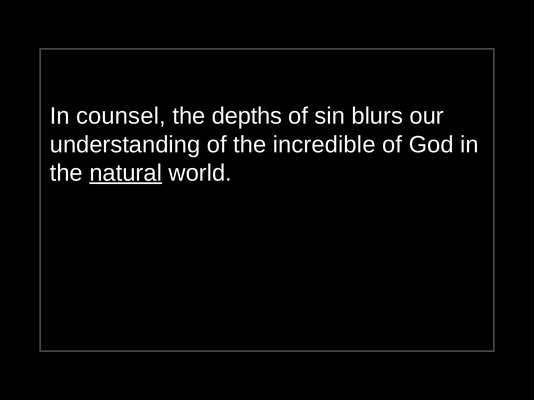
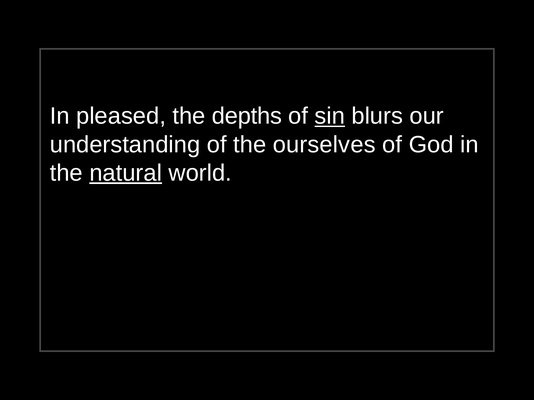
counsel: counsel -> pleased
sin underline: none -> present
incredible: incredible -> ourselves
